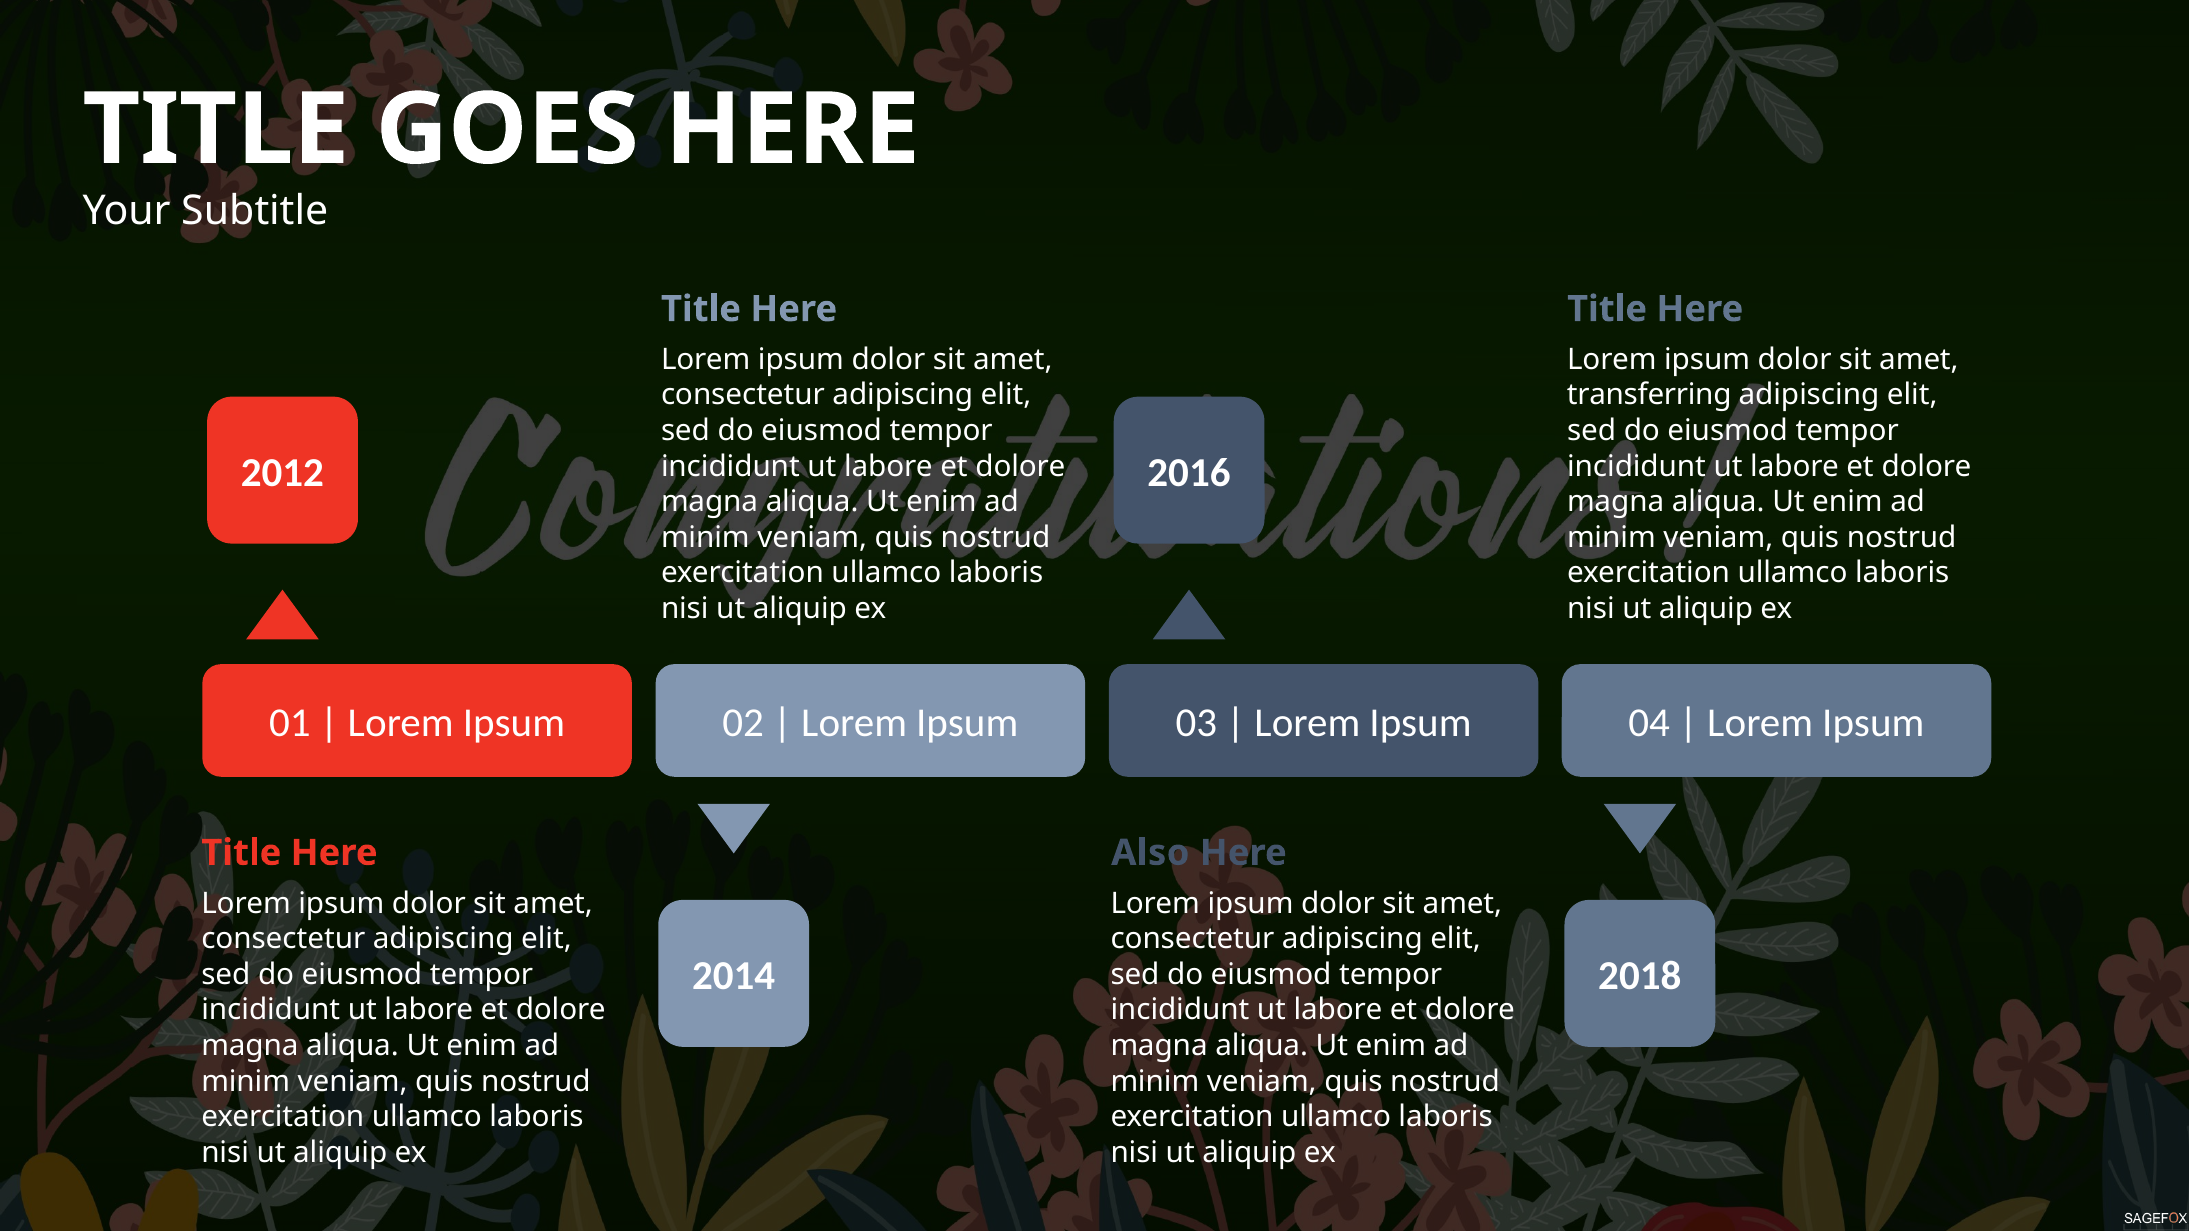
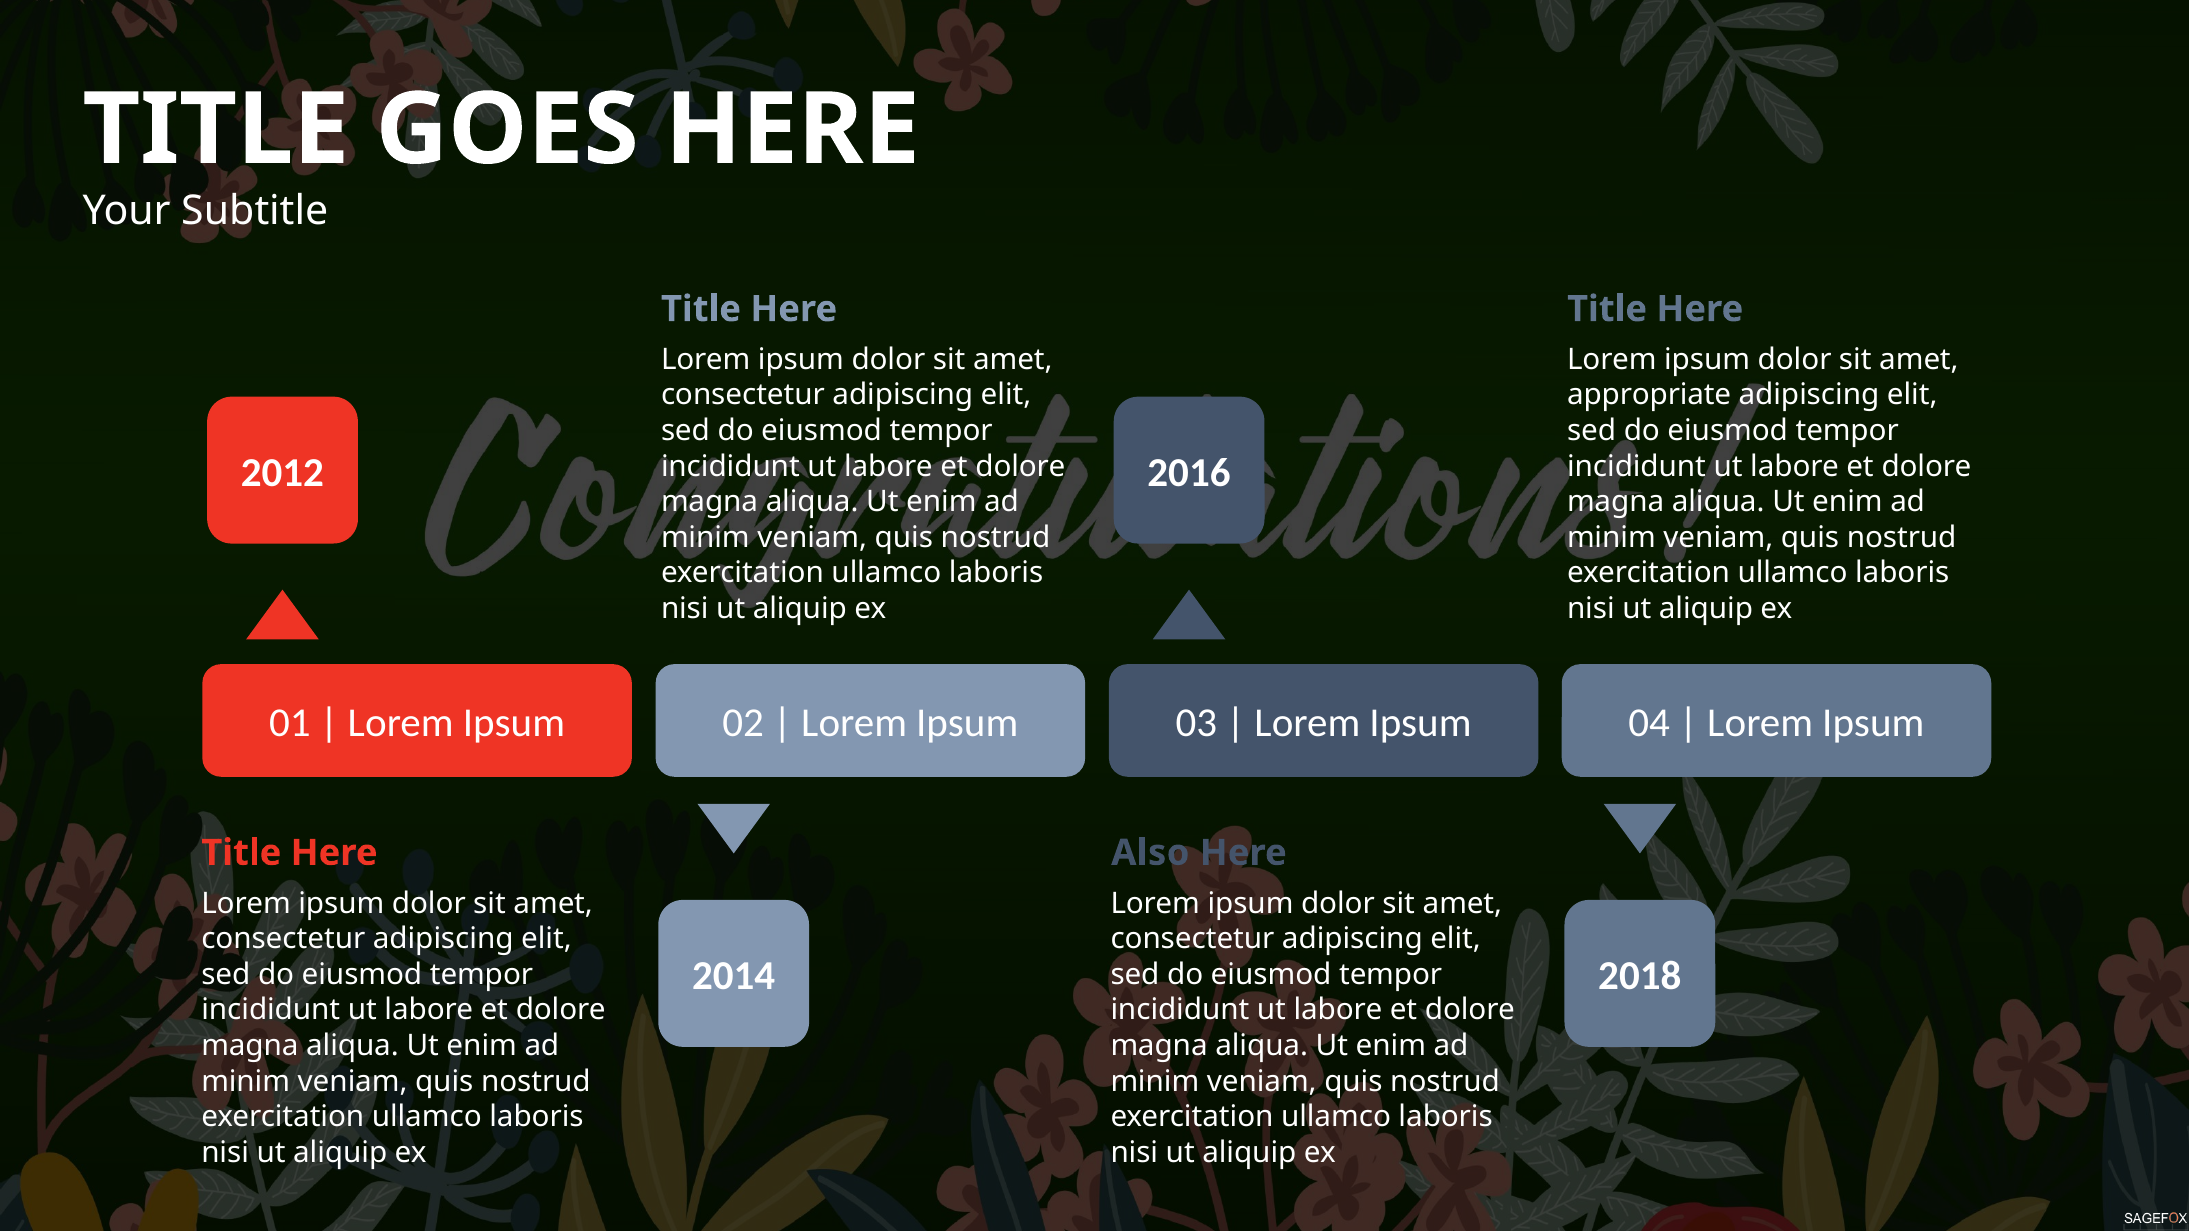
transferring: transferring -> appropriate
